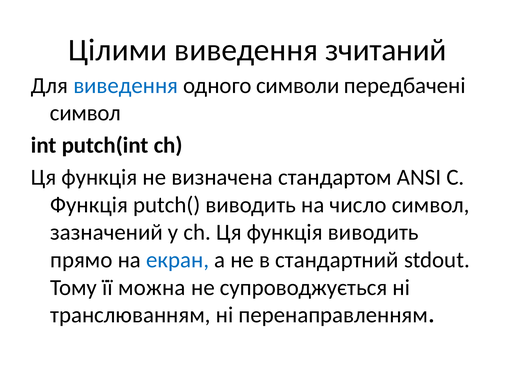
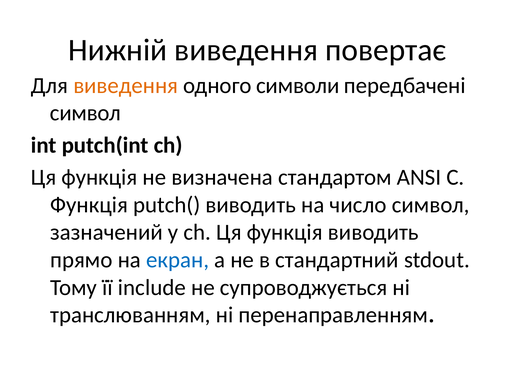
Цілими: Цілими -> Нижній
зчитаний: зчитаний -> повертає
виведення at (126, 85) colour: blue -> orange
можна: можна -> include
